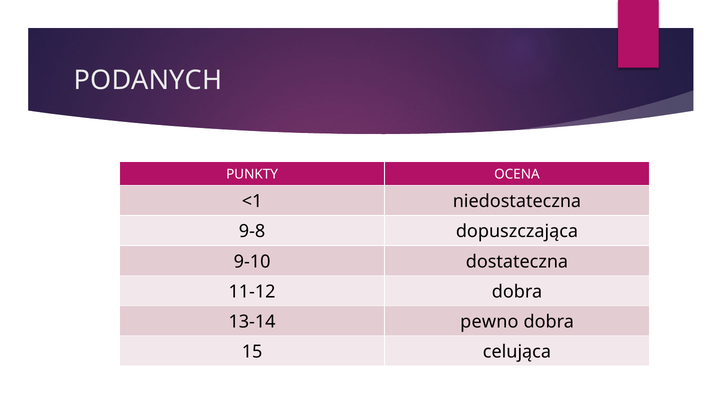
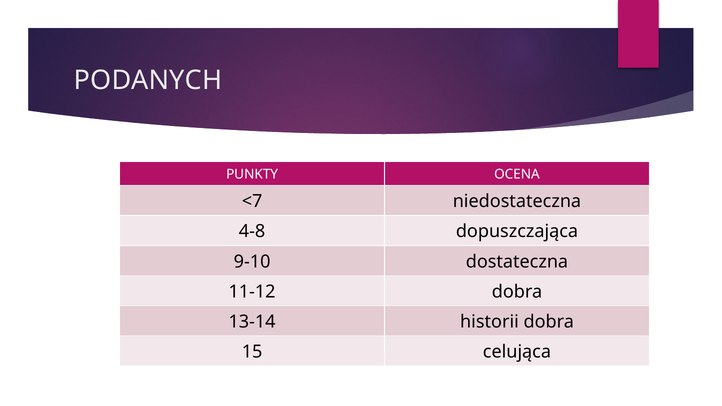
<1: <1 -> <7
9-8: 9-8 -> 4-8
pewno: pewno -> historii
